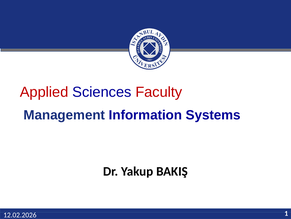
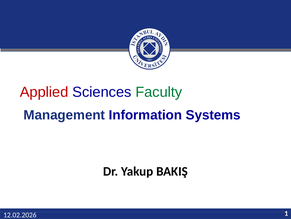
Faculty colour: red -> green
